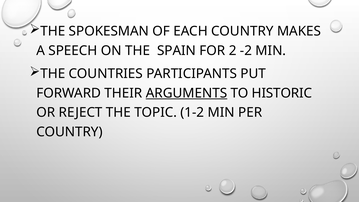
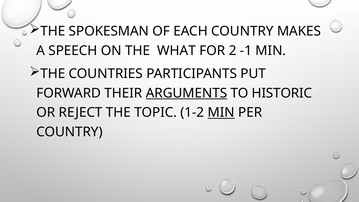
SPAIN: SPAIN -> WHAT
-2: -2 -> -1
MIN at (221, 112) underline: none -> present
